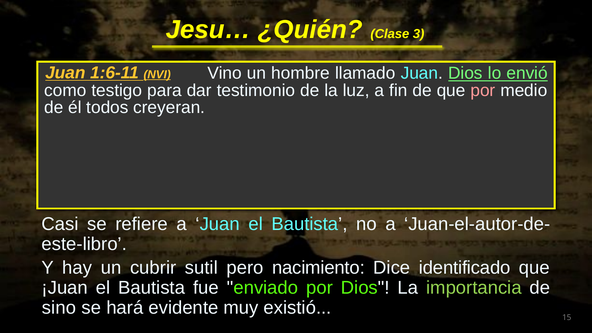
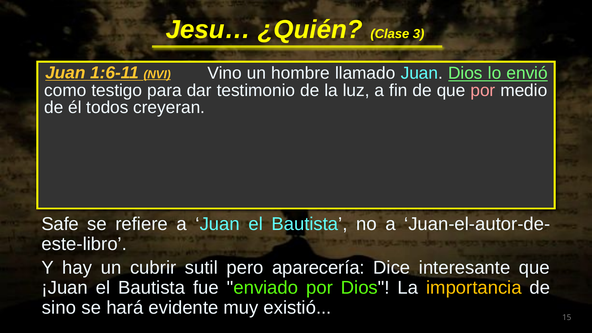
Casi: Casi -> Safe
nacimiento: nacimiento -> aparecería
identificado: identificado -> interesante
importancia colour: light green -> yellow
